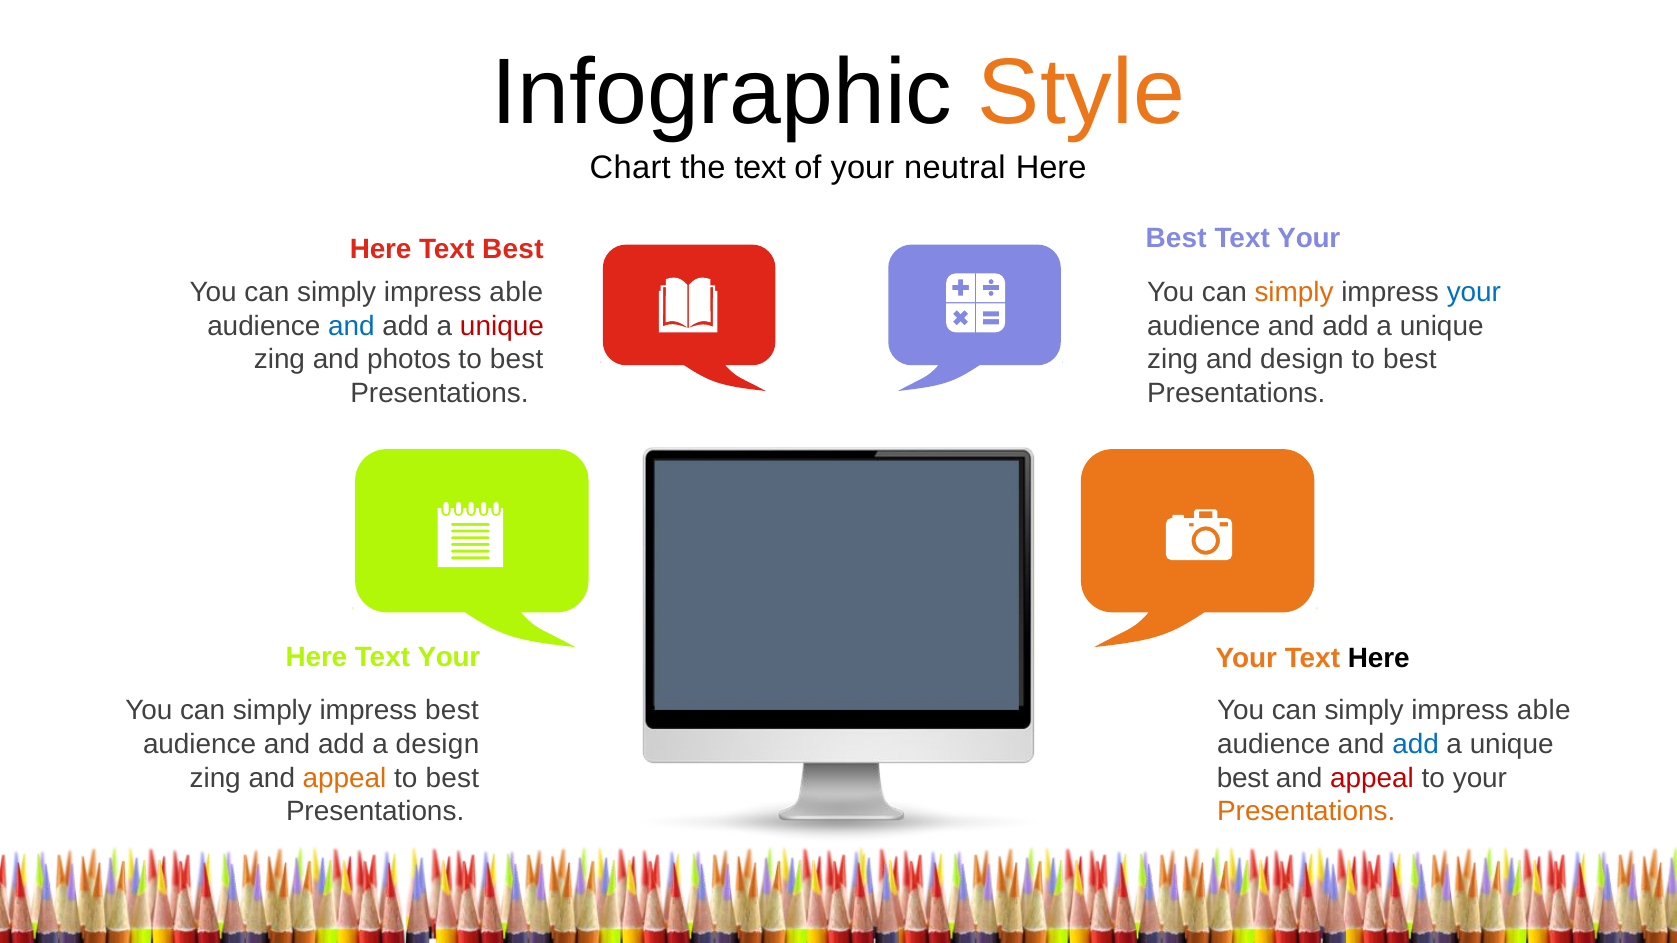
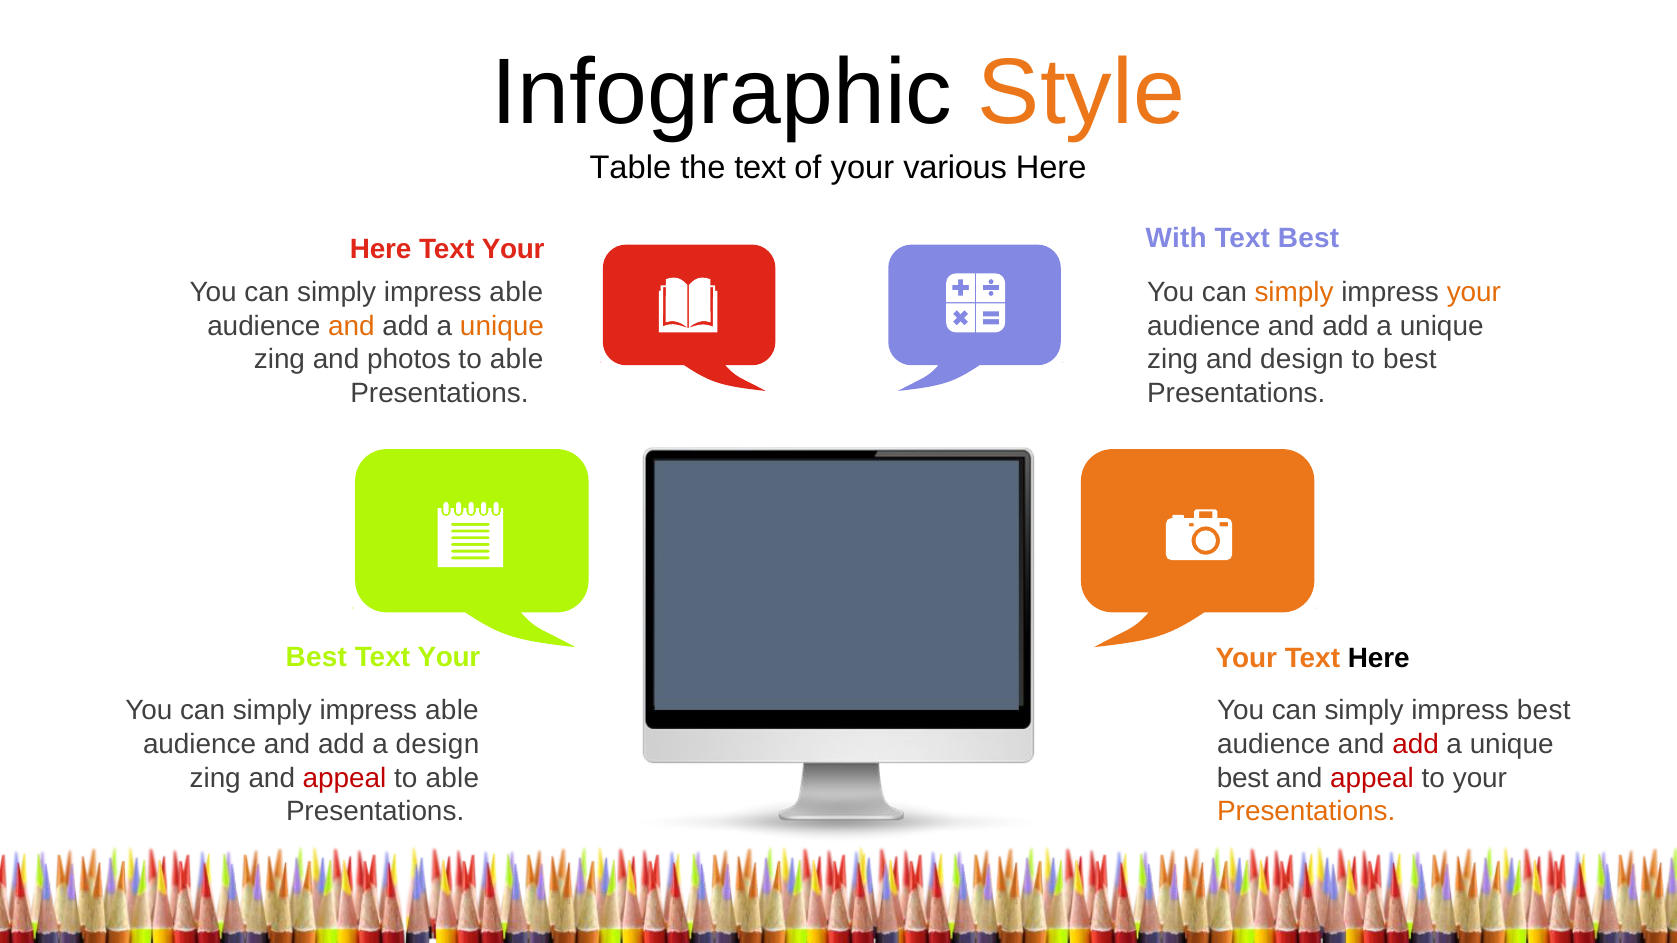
Chart: Chart -> Table
neutral: neutral -> various
Best at (1176, 239): Best -> With
Your at (1309, 239): Your -> Best
Best at (513, 249): Best -> Your
your at (1474, 293) colour: blue -> orange
and at (351, 326) colour: blue -> orange
unique at (502, 326) colour: red -> orange
best at (517, 360): best -> able
Here at (316, 657): Here -> Best
best at (452, 711): best -> able
able at (1544, 711): able -> best
add at (1416, 745) colour: blue -> red
appeal at (345, 778) colour: orange -> red
best at (452, 778): best -> able
